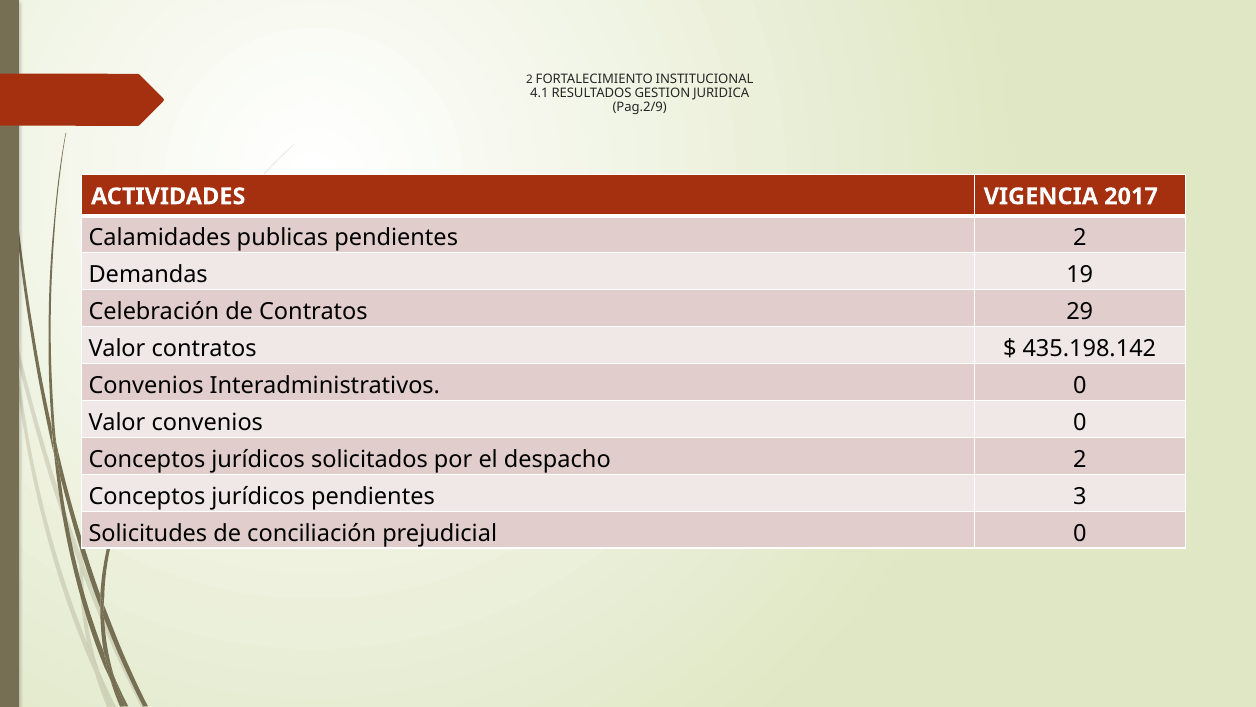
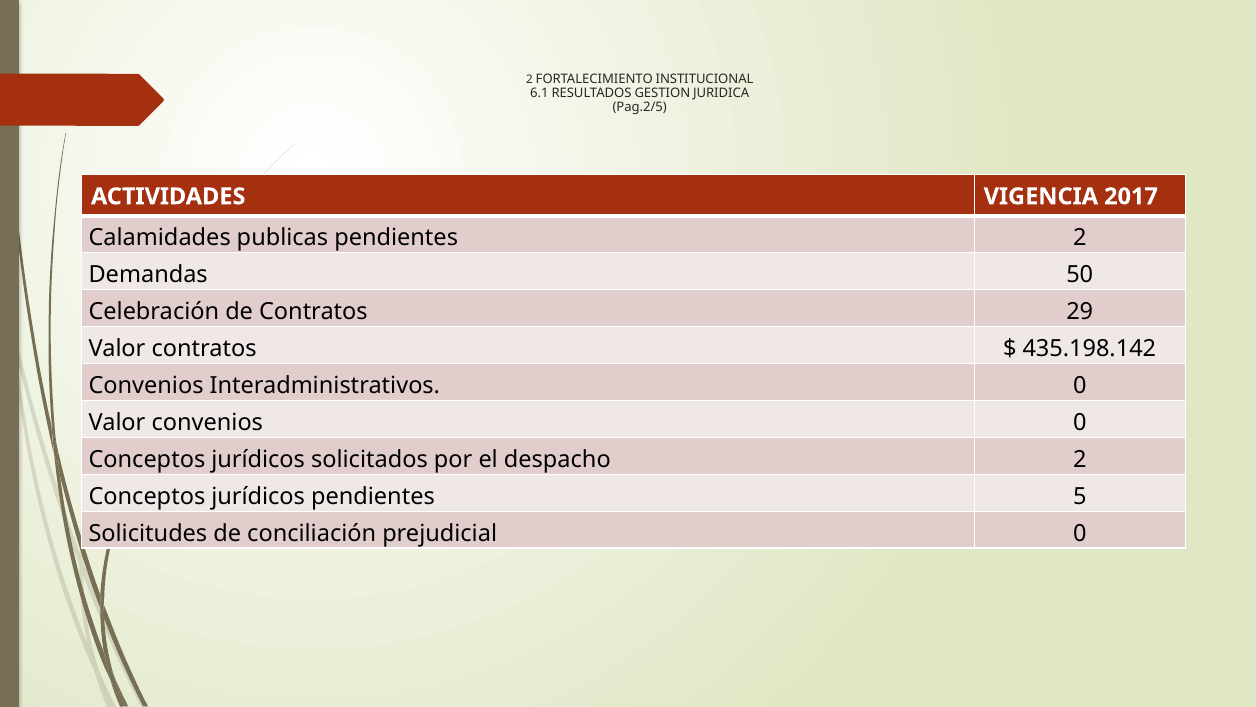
4.1: 4.1 -> 6.1
Pag.2/9: Pag.2/9 -> Pag.2/5
19: 19 -> 50
3: 3 -> 5
